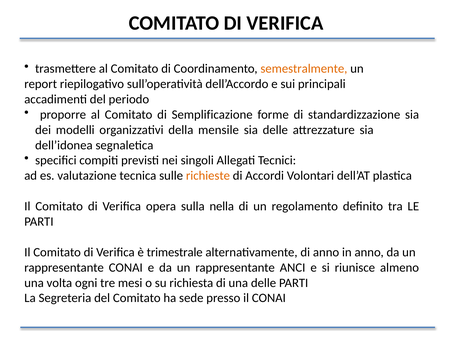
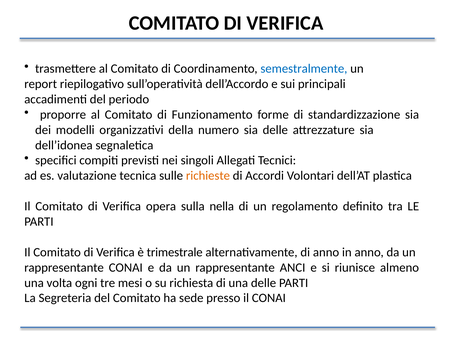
semestralmente colour: orange -> blue
Semplificazione: Semplificazione -> Funzionamento
mensile: mensile -> numero
